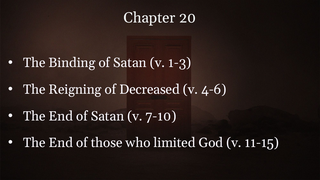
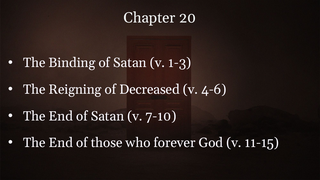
limited: limited -> forever
